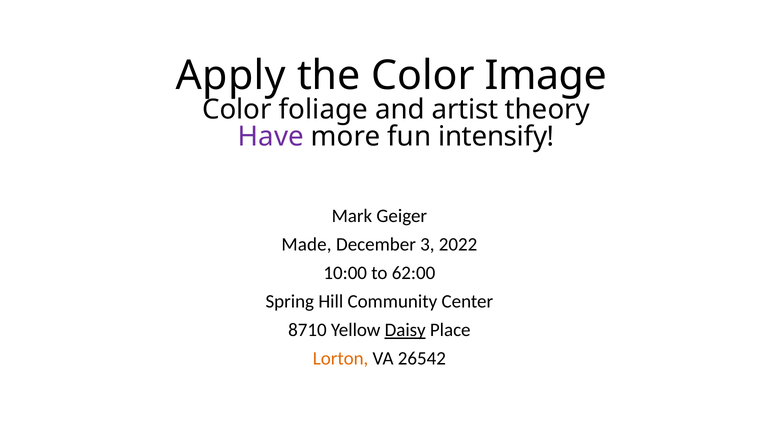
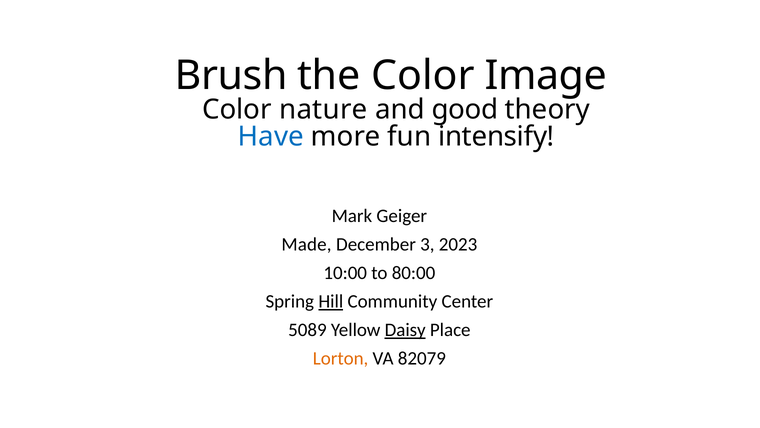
Apply: Apply -> Brush
foliage: foliage -> nature
artist: artist -> good
Have colour: purple -> blue
2022: 2022 -> 2023
62:00: 62:00 -> 80:00
Hill underline: none -> present
8710: 8710 -> 5089
26542: 26542 -> 82079
